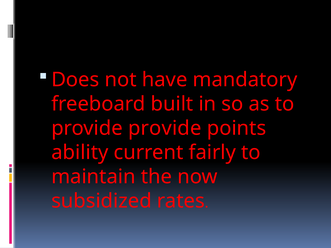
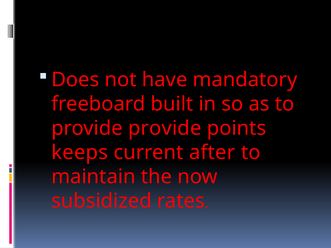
ability: ability -> keeps
fairly: fairly -> after
